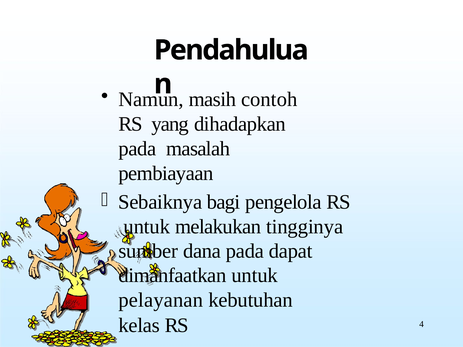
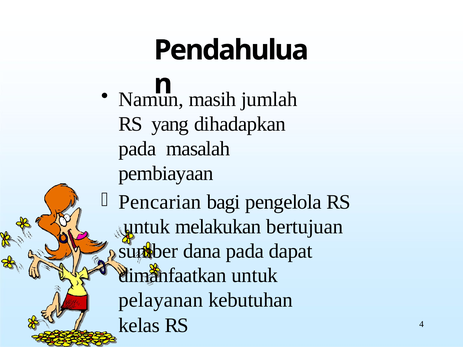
contoh: contoh -> jumlah
Sebaiknya: Sebaiknya -> Pencarian
tingginya: tingginya -> bertujuan
